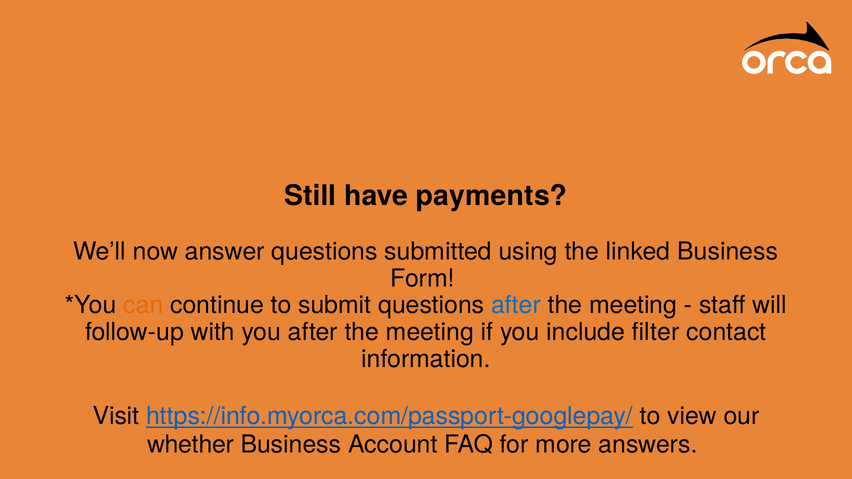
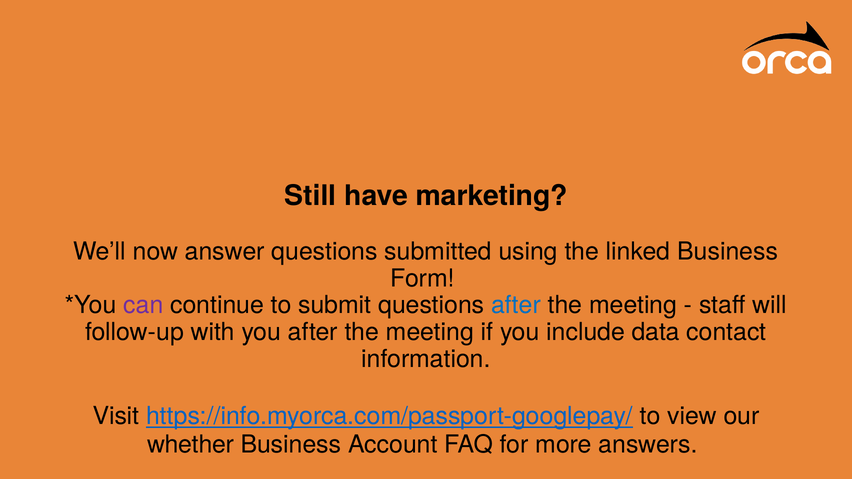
payments: payments -> marketing
can colour: orange -> purple
filter: filter -> data
